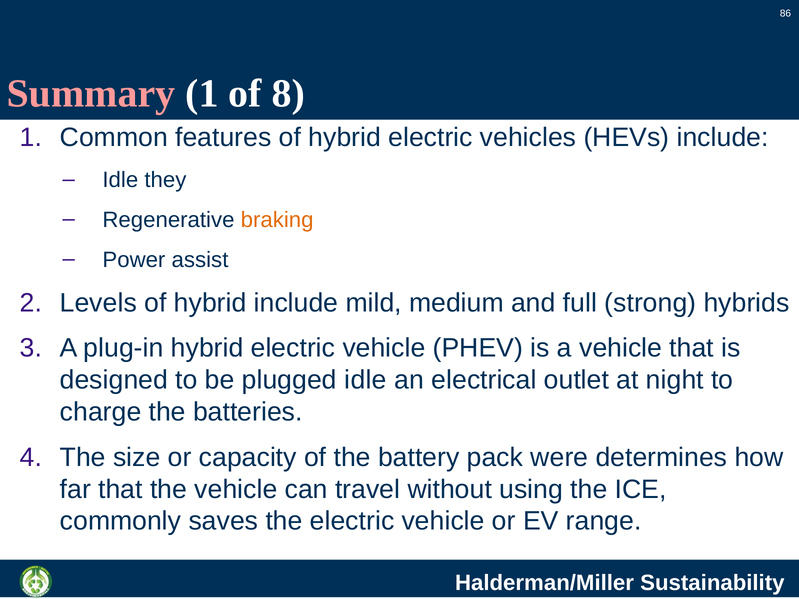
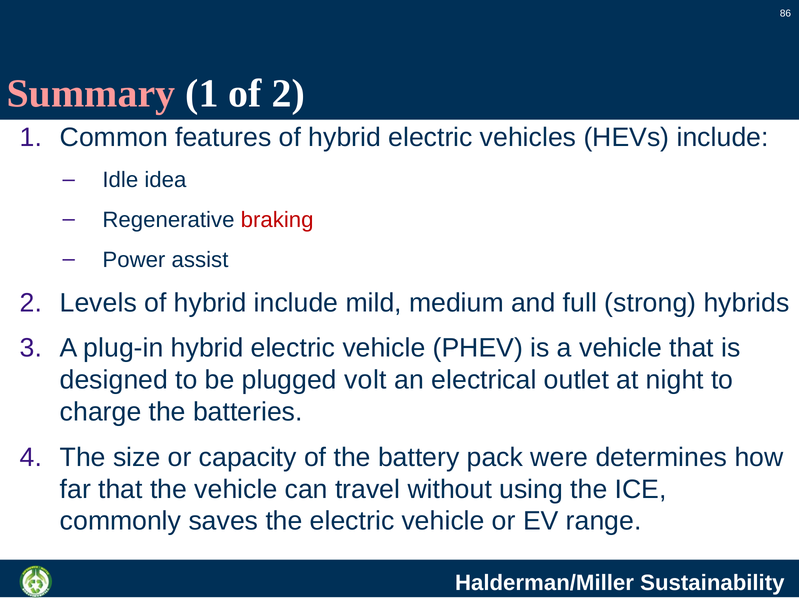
of 8: 8 -> 2
they: they -> idea
braking colour: orange -> red
plugged idle: idle -> volt
